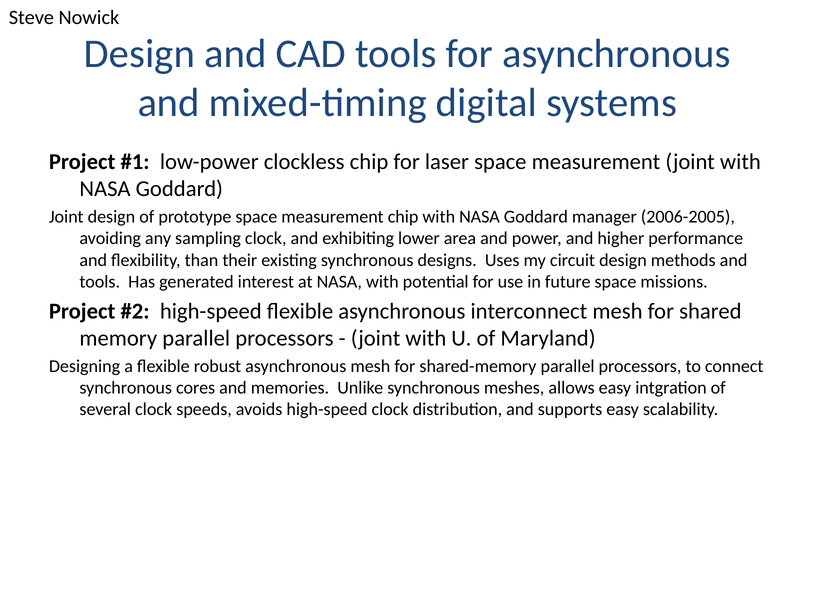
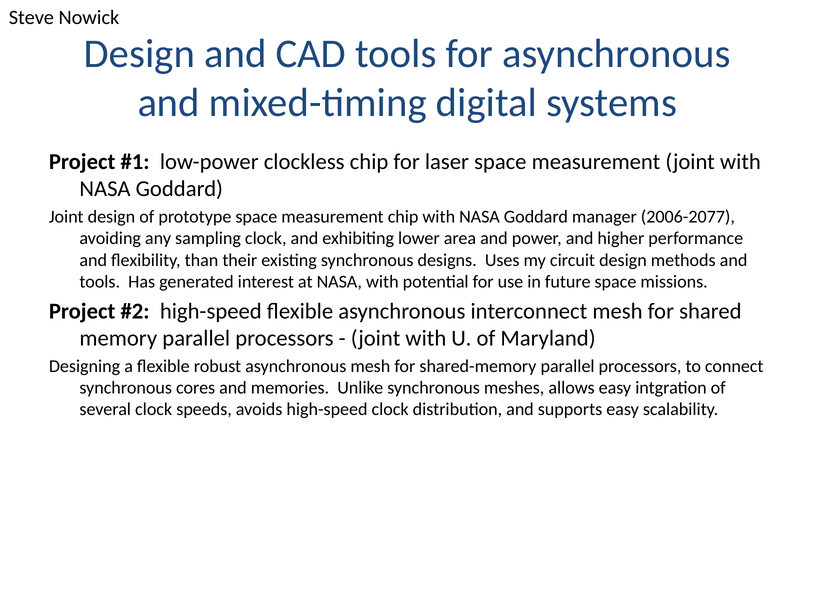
2006-2005: 2006-2005 -> 2006-2077
